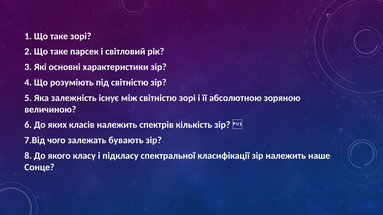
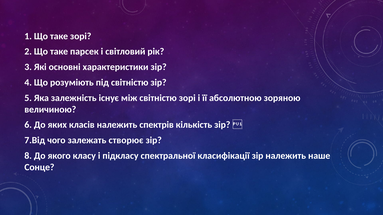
бувають: бувають -> створює
